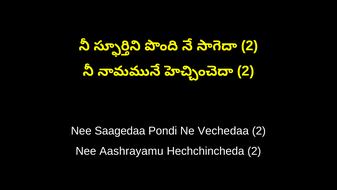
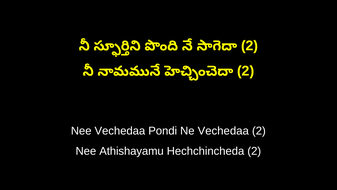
Nee Saagedaa: Saagedaa -> Vechedaa
Aashrayamu: Aashrayamu -> Athishayamu
